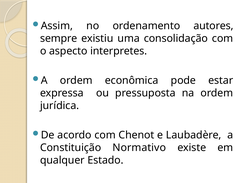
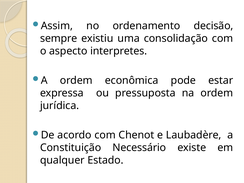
autores: autores -> decisão
Normativo: Normativo -> Necessário
